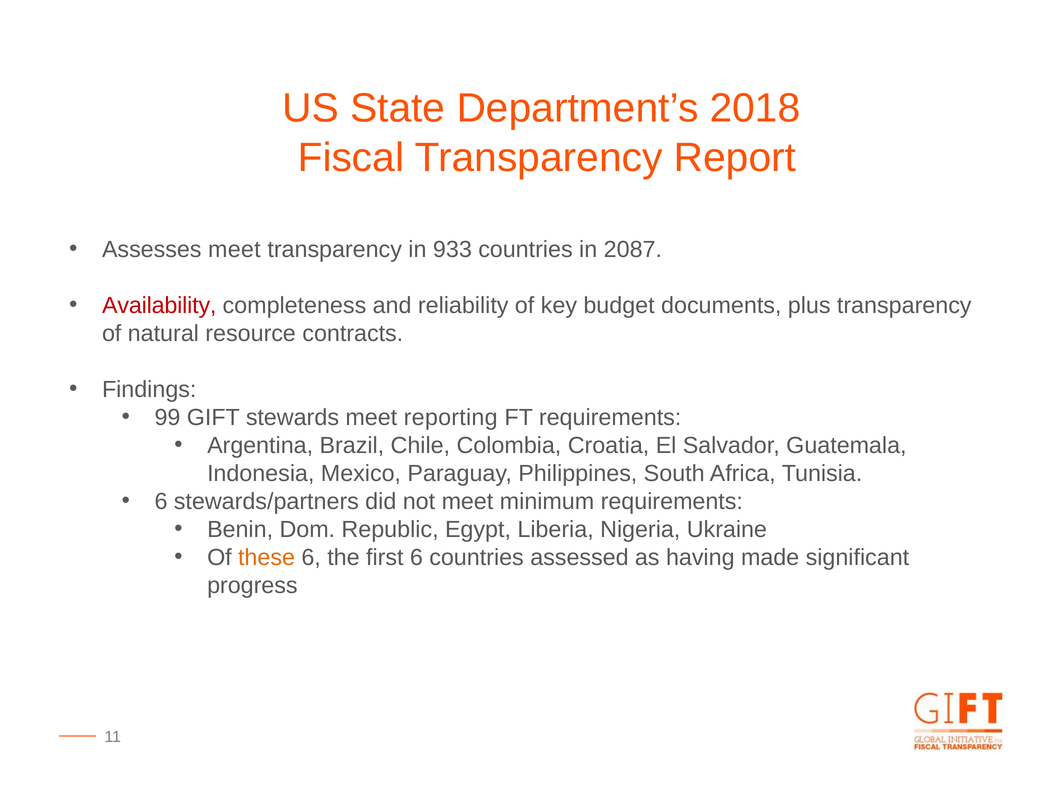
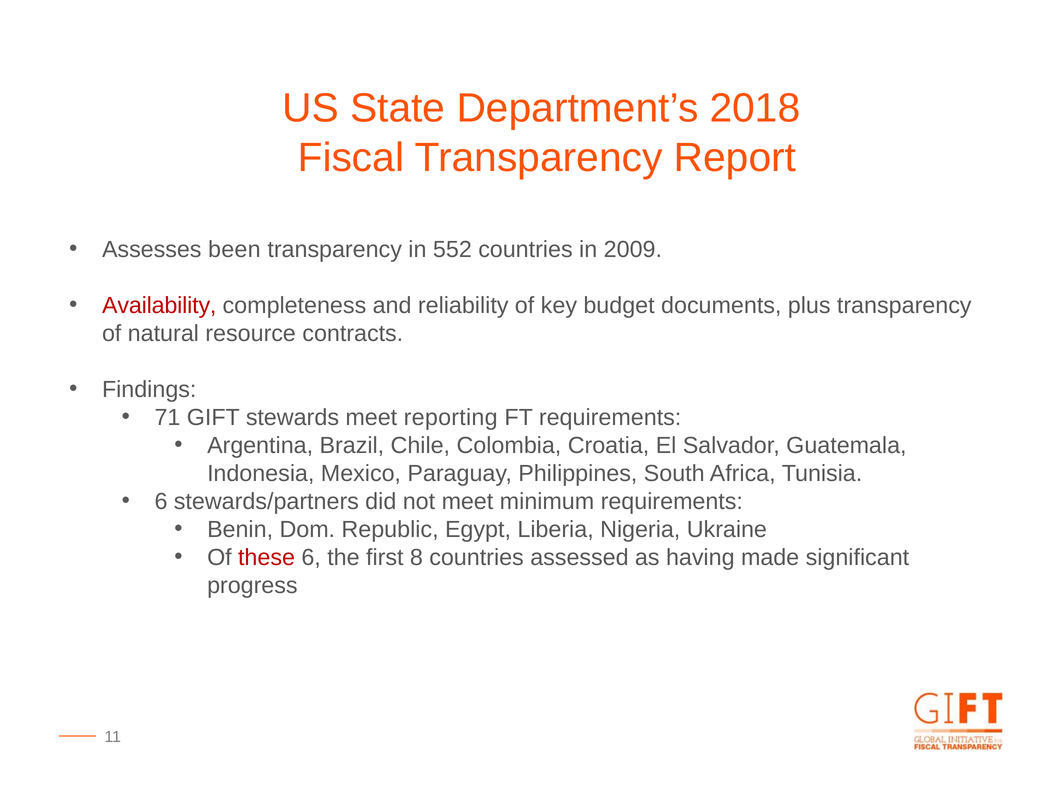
Assesses meet: meet -> been
933: 933 -> 552
2087: 2087 -> 2009
99: 99 -> 71
these colour: orange -> red
first 6: 6 -> 8
